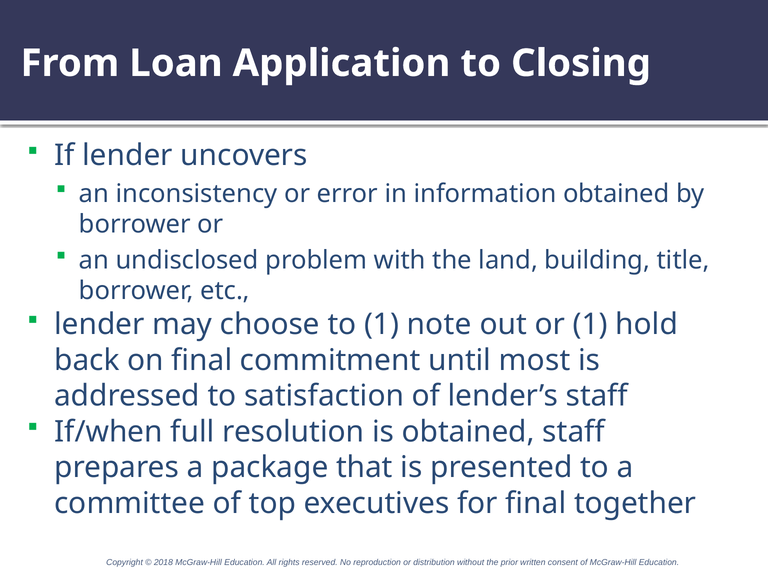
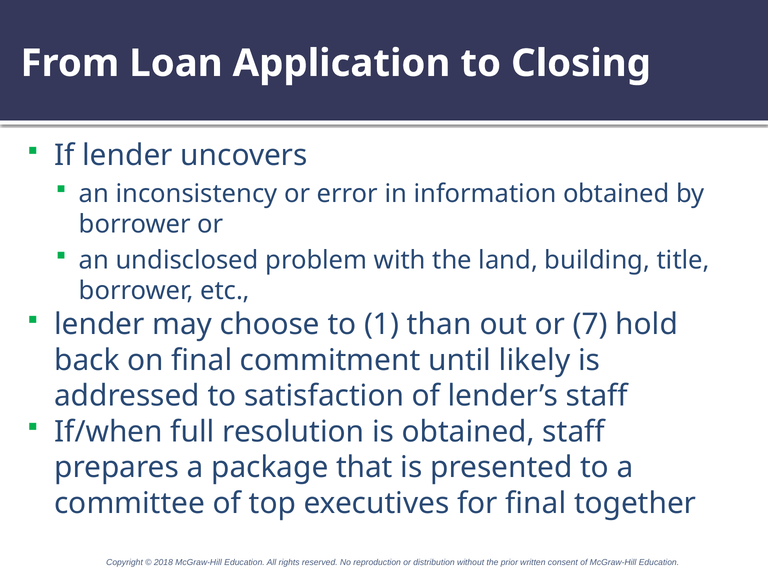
note: note -> than
or 1: 1 -> 7
most: most -> likely
